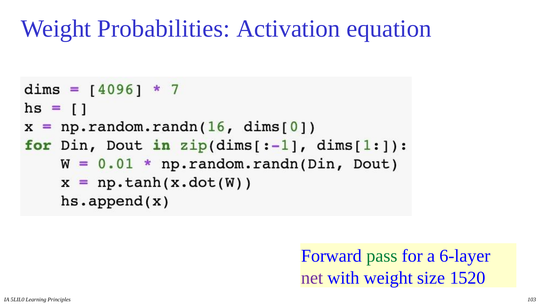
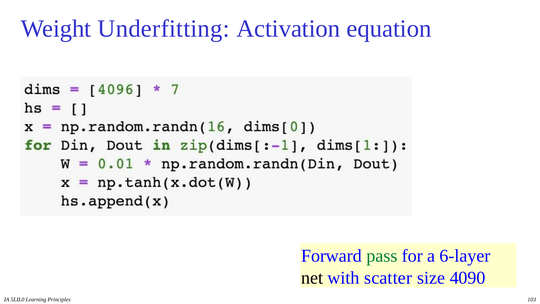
Probabilities: Probabilities -> Underfitting
net colour: purple -> black
with weight: weight -> scatter
1520: 1520 -> 4090
